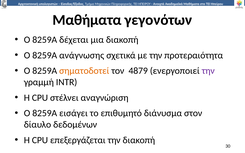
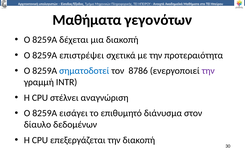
ανάγνωσης: ανάγνωσης -> επιστρέψει
σηματοδοτεί colour: orange -> blue
4879: 4879 -> 8786
